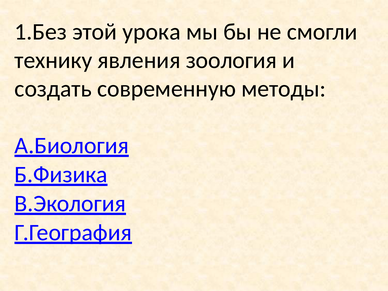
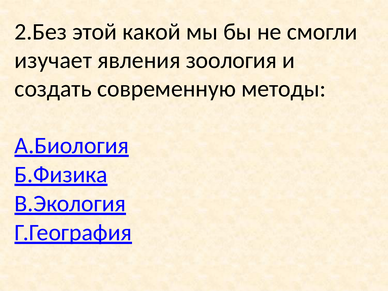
1.Без: 1.Без -> 2.Без
урока: урока -> какой
технику: технику -> изучает
